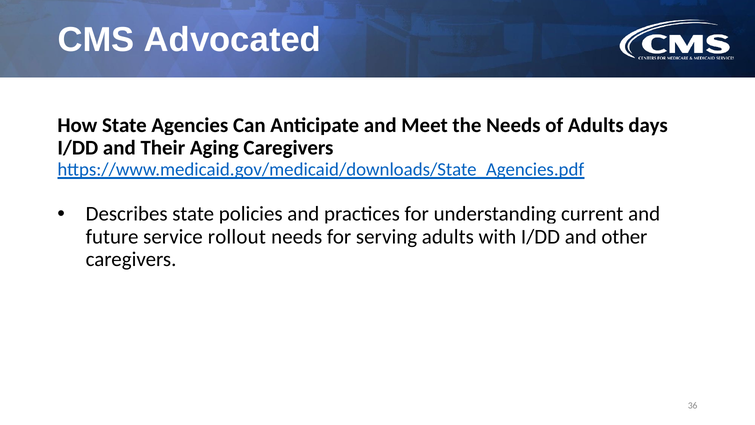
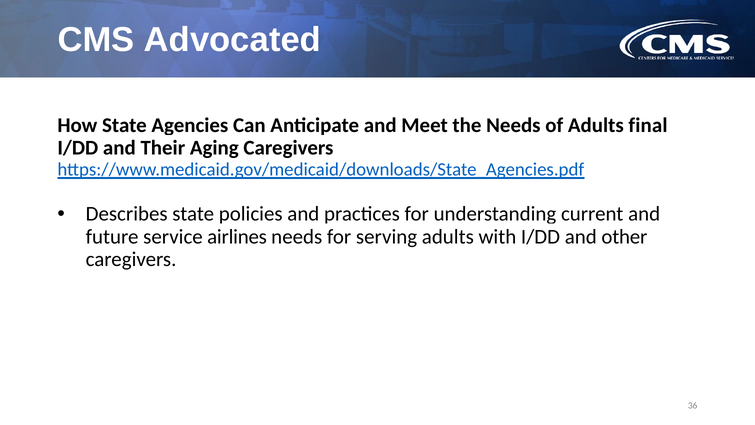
days: days -> final
rollout: rollout -> airlines
